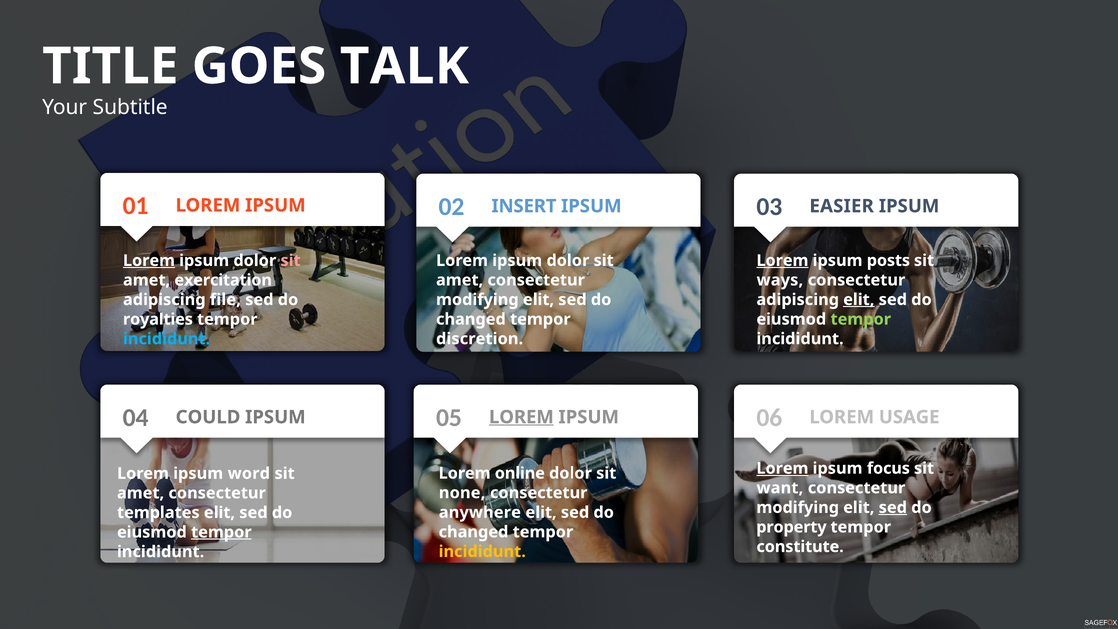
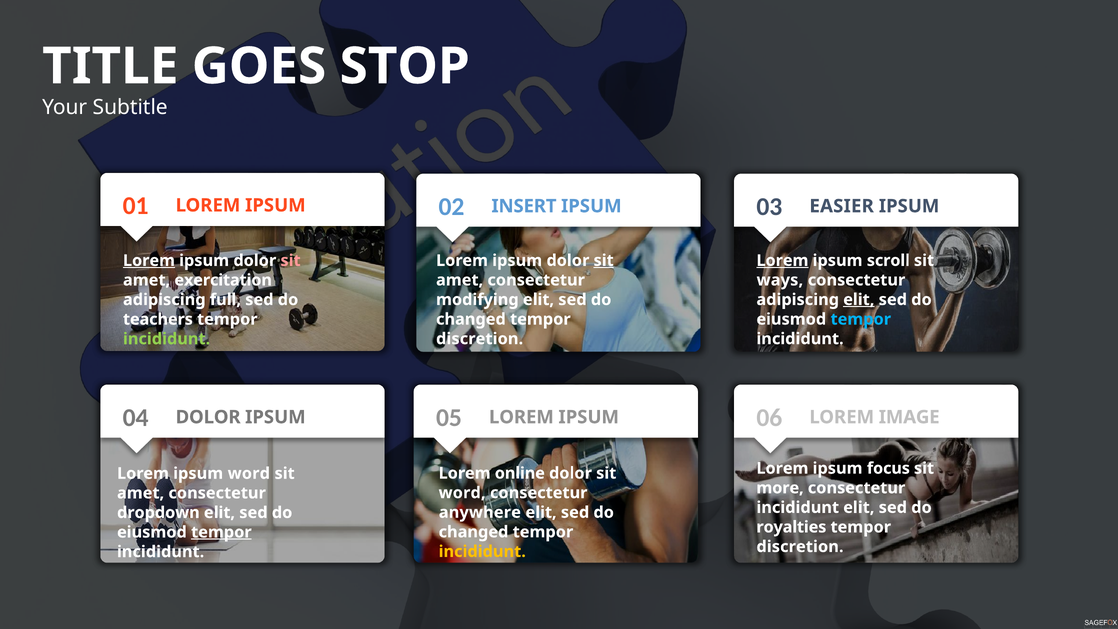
TALK: TALK -> STOP
sit at (604, 260) underline: none -> present
posts: posts -> scroll
file: file -> full
tempor at (861, 319) colour: light green -> light blue
royalties: royalties -> teachers
incididunt at (167, 339) colour: light blue -> light green
04 COULD: COULD -> DOLOR
LOREM at (521, 417) underline: present -> none
USAGE: USAGE -> IMAGE
Lorem at (782, 468) underline: present -> none
want: want -> more
none at (462, 493): none -> word
modifying at (798, 507): modifying -> incididunt
sed at (893, 507) underline: present -> none
templates: templates -> dropdown
property: property -> royalties
constitute at (800, 547): constitute -> discretion
